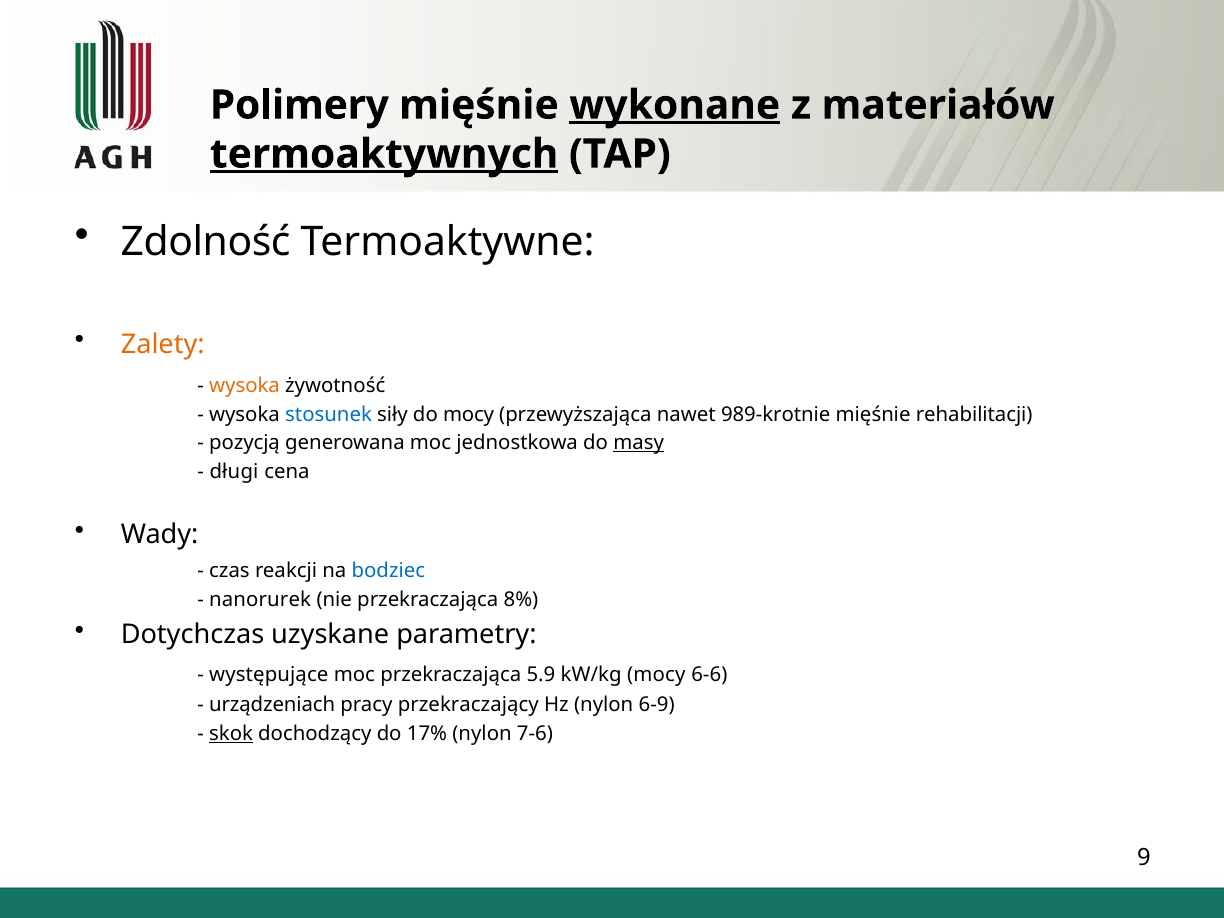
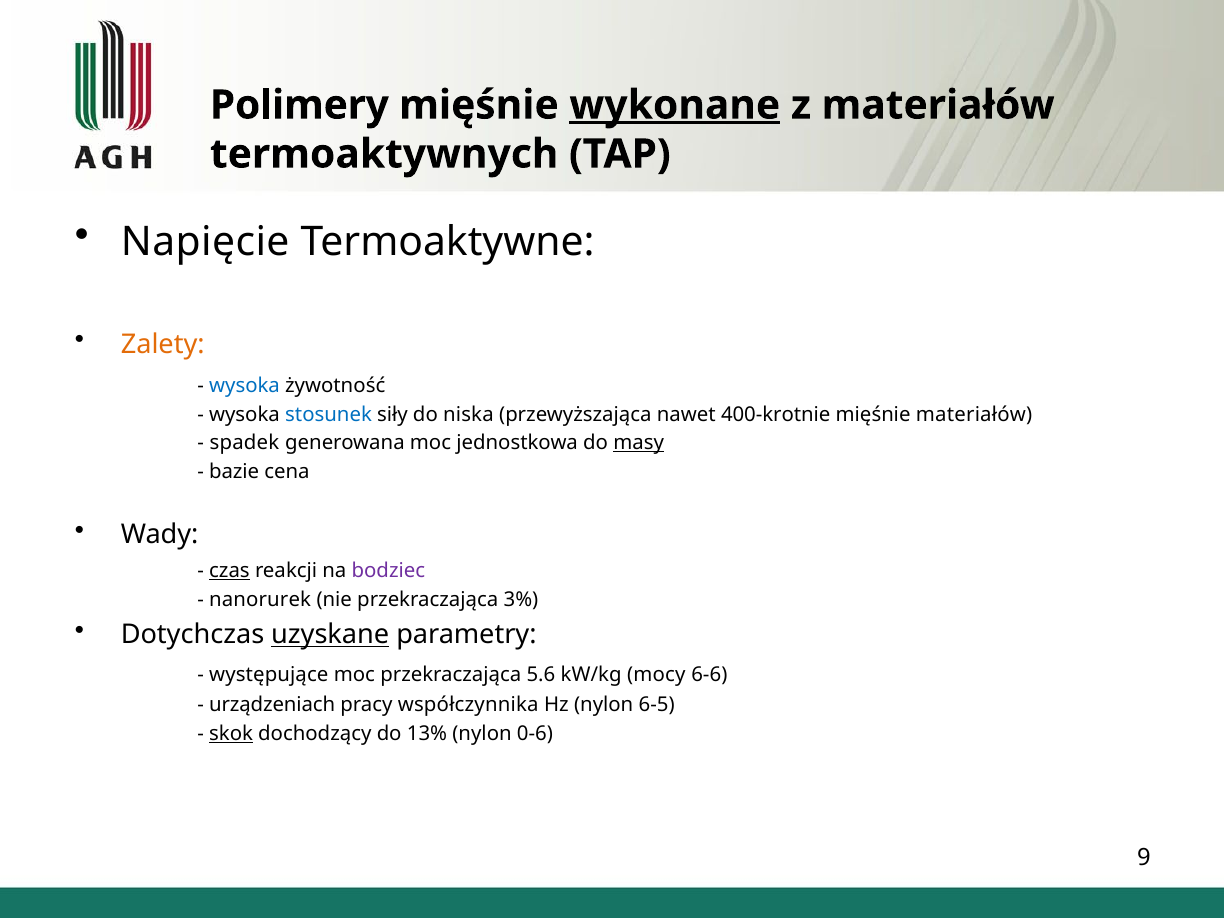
termoaktywnych underline: present -> none
Zdolność: Zdolność -> Napięcie
wysoka at (245, 386) colour: orange -> blue
do mocy: mocy -> niska
989-krotnie: 989-krotnie -> 400-krotnie
mięśnie rehabilitacji: rehabilitacji -> materiałów
pozycją: pozycją -> spadek
długi: długi -> bazie
czas underline: none -> present
bodziec colour: blue -> purple
8%: 8% -> 3%
uzyskane underline: none -> present
5.9: 5.9 -> 5.6
przekraczający: przekraczający -> współczynnika
6-9: 6-9 -> 6-5
17%: 17% -> 13%
7-6: 7-6 -> 0-6
